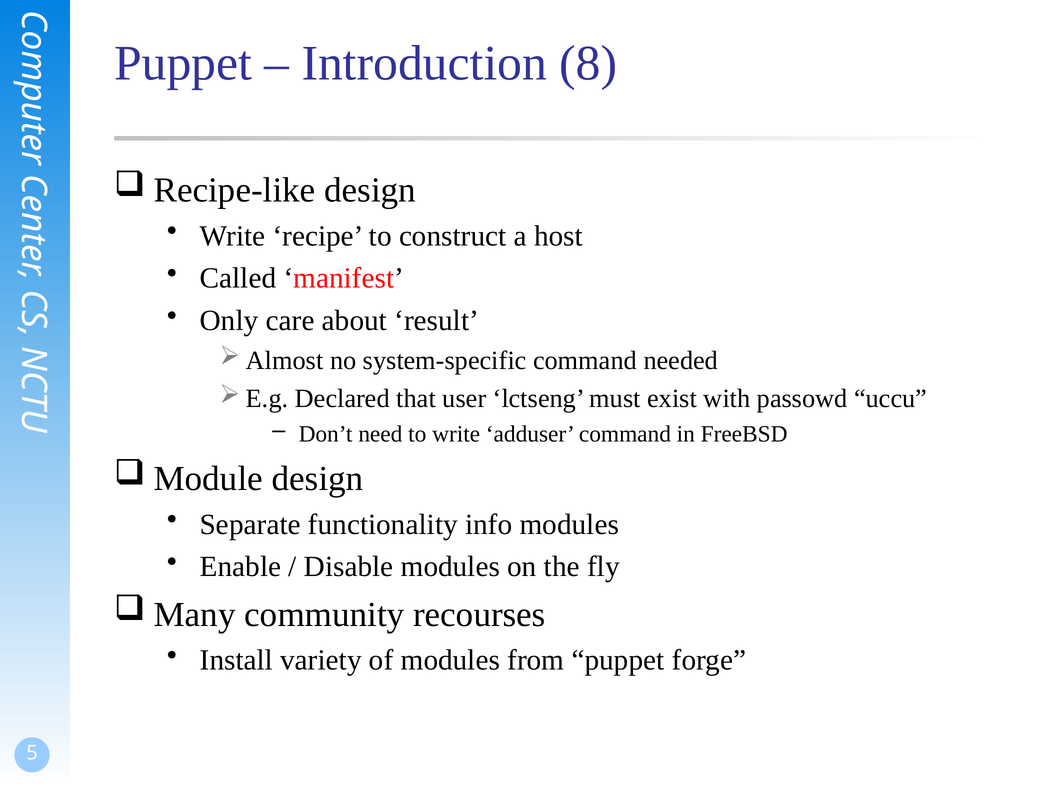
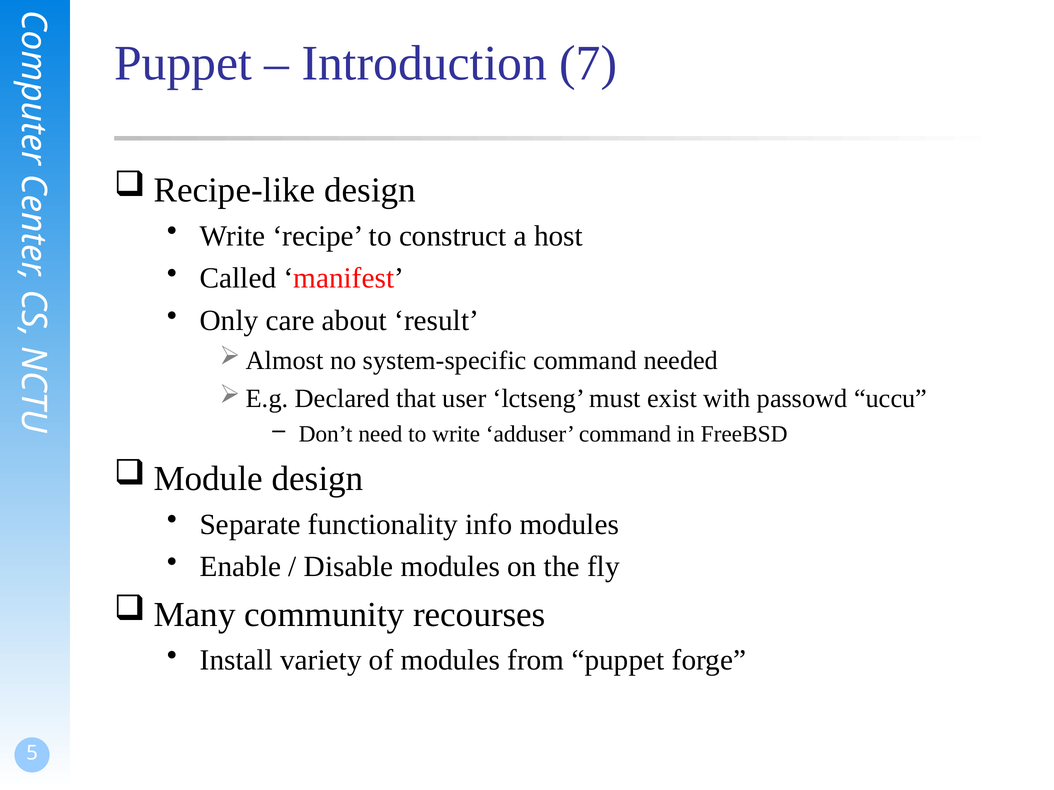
8: 8 -> 7
